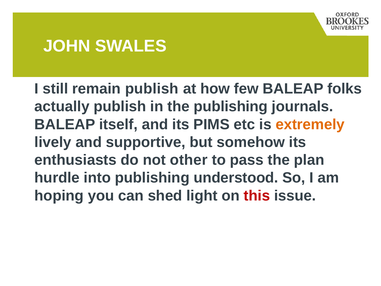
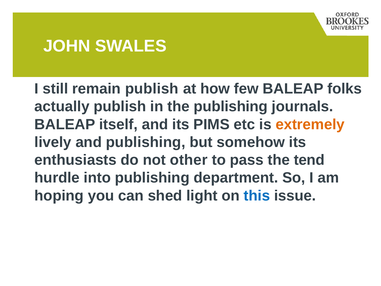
and supportive: supportive -> publishing
plan: plan -> tend
understood: understood -> department
this colour: red -> blue
